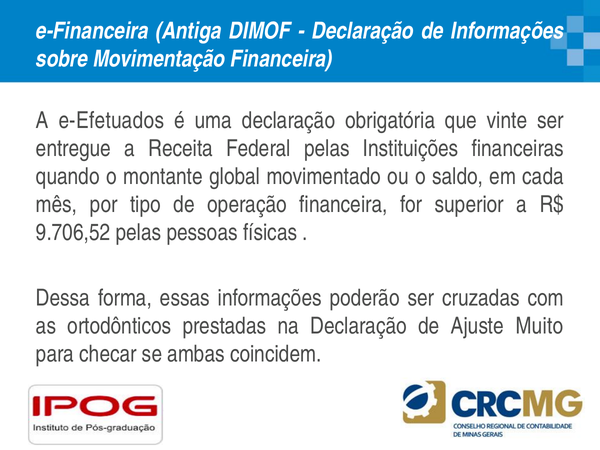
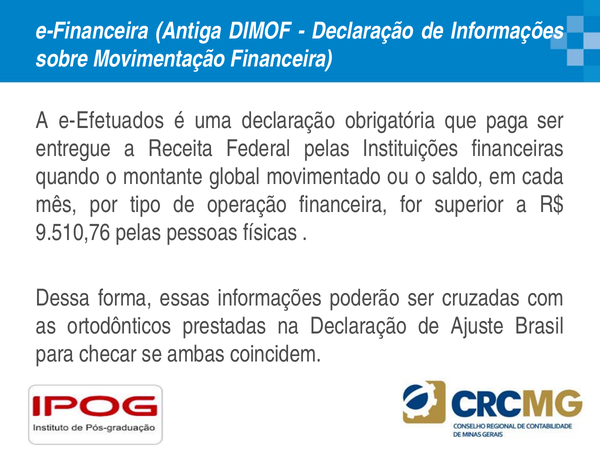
vinte: vinte -> paga
9.706,52: 9.706,52 -> 9.510,76
Muito: Muito -> Brasil
